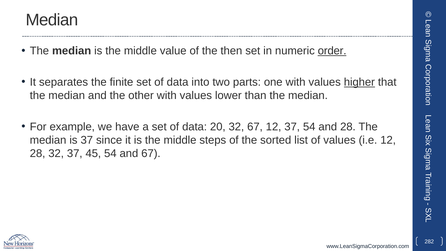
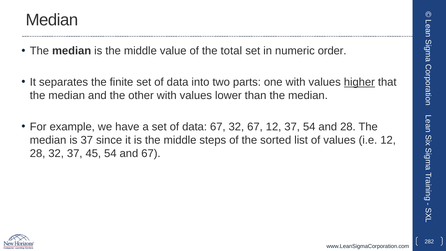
then: then -> total
order underline: present -> none
data 20: 20 -> 67
